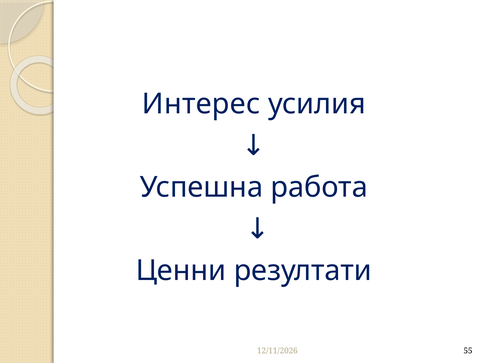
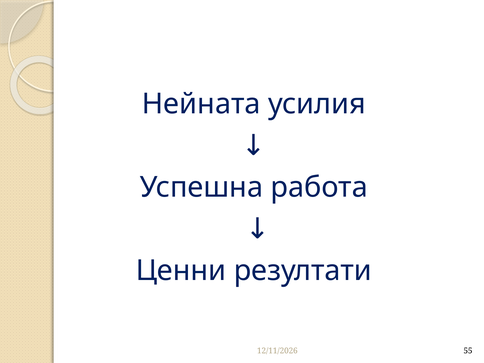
Интерес: Интерес -> Нейната
